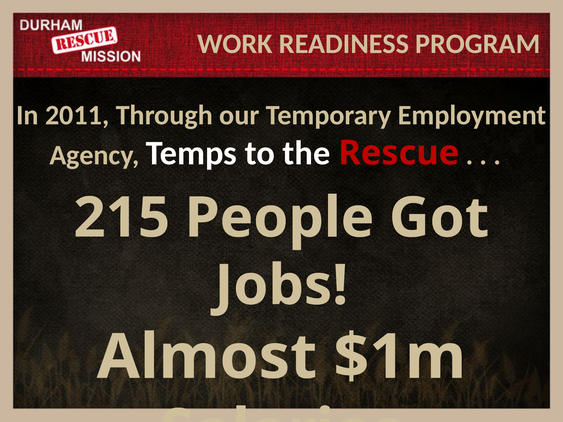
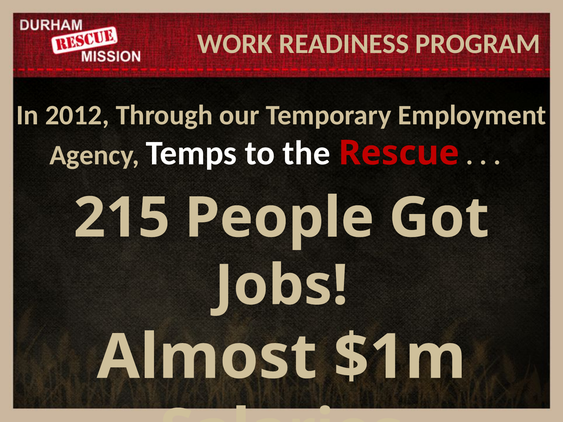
2011: 2011 -> 2012
